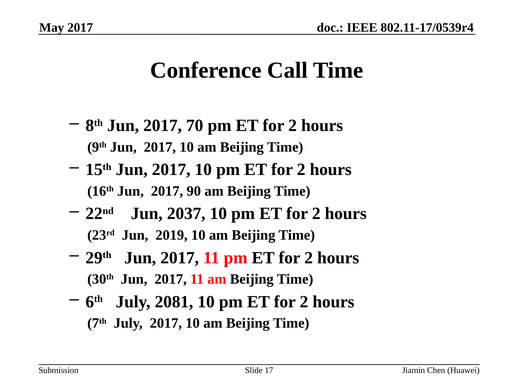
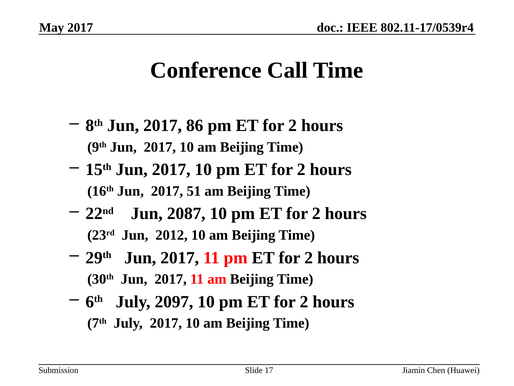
70: 70 -> 86
90: 90 -> 51
2037: 2037 -> 2087
2019: 2019 -> 2012
2081: 2081 -> 2097
